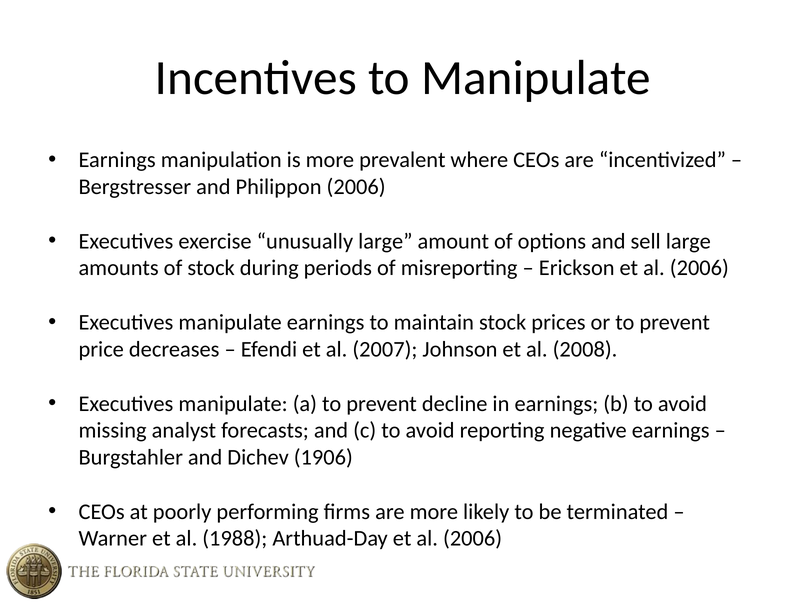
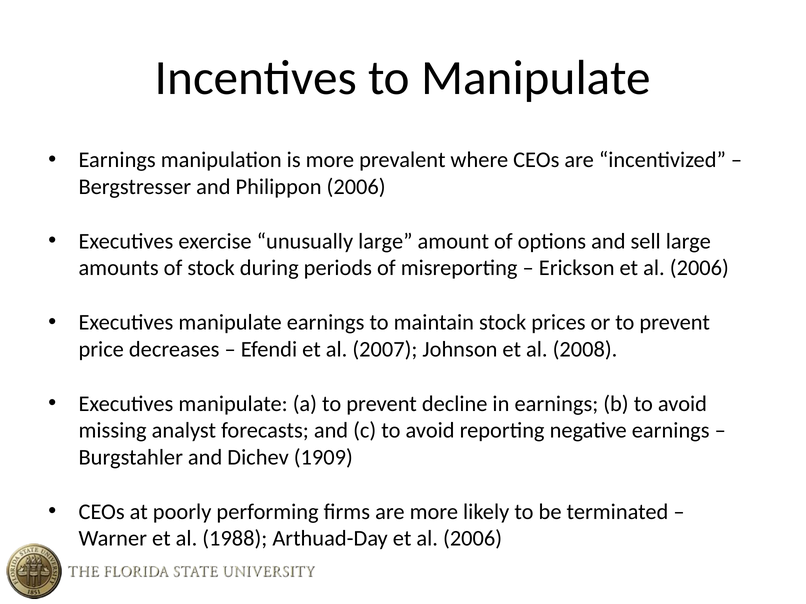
1906: 1906 -> 1909
